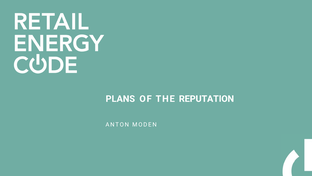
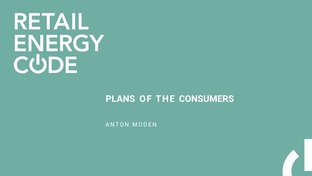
REPUTATION: REPUTATION -> CONSUMERS
